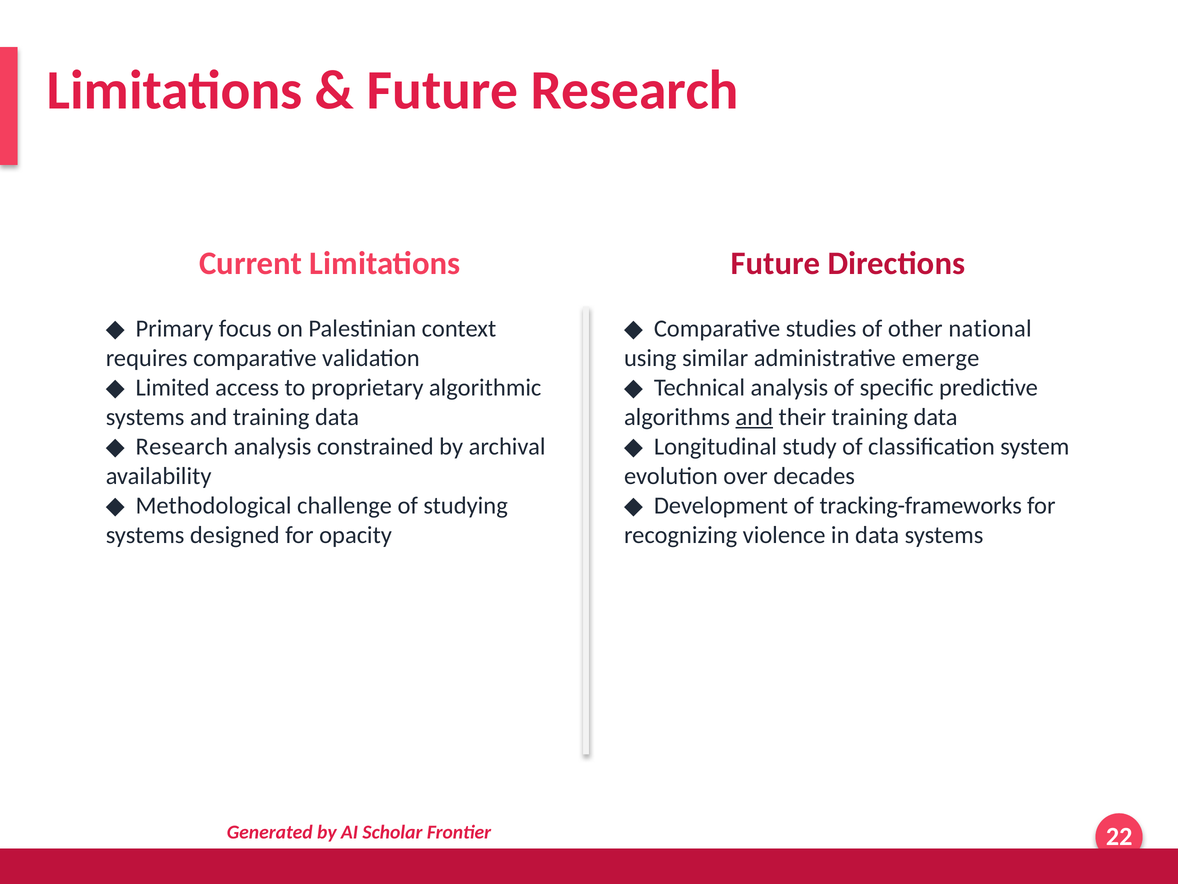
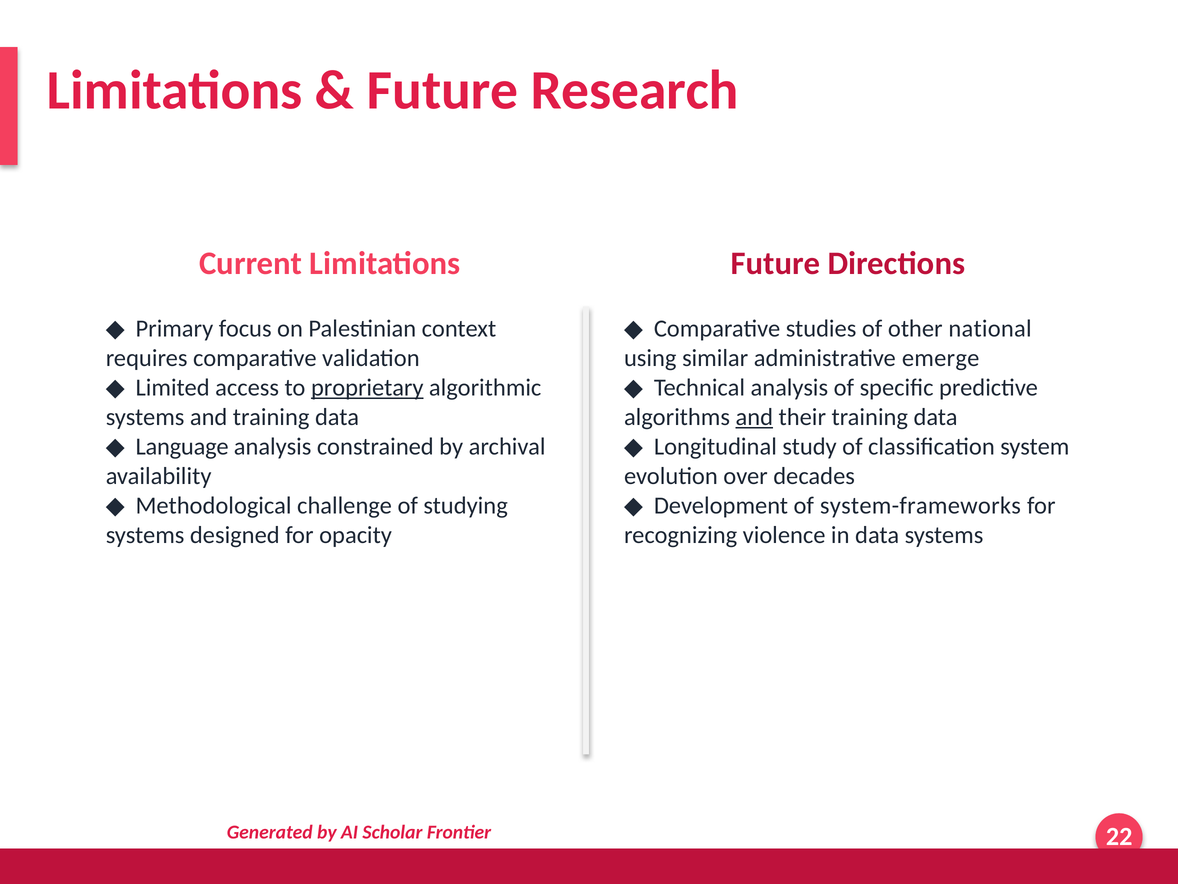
proprietary underline: none -> present
Research at (182, 446): Research -> Language
tracking-frameworks: tracking-frameworks -> system-frameworks
